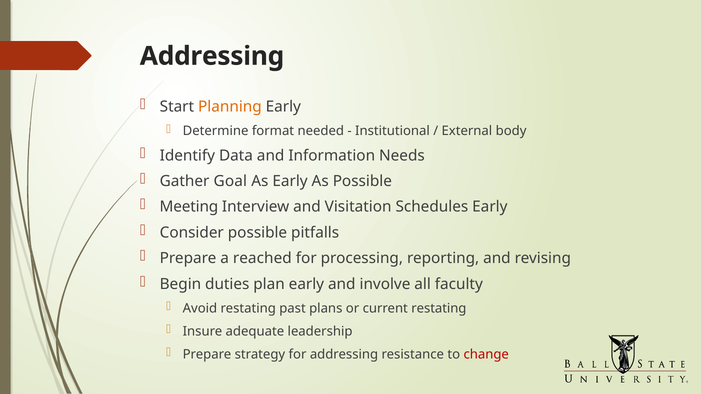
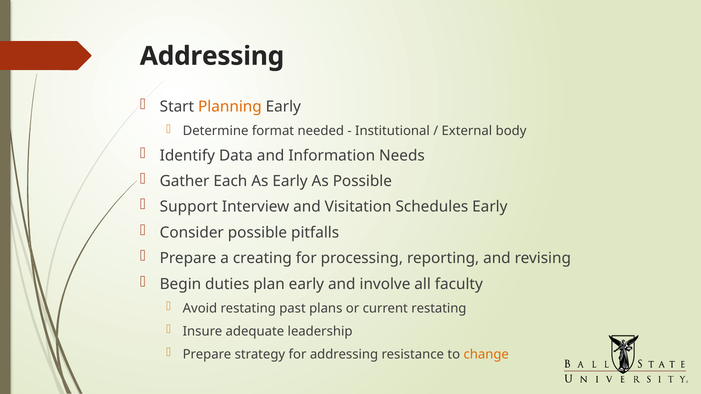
Goal: Goal -> Each
Meeting: Meeting -> Support
reached: reached -> creating
change colour: red -> orange
